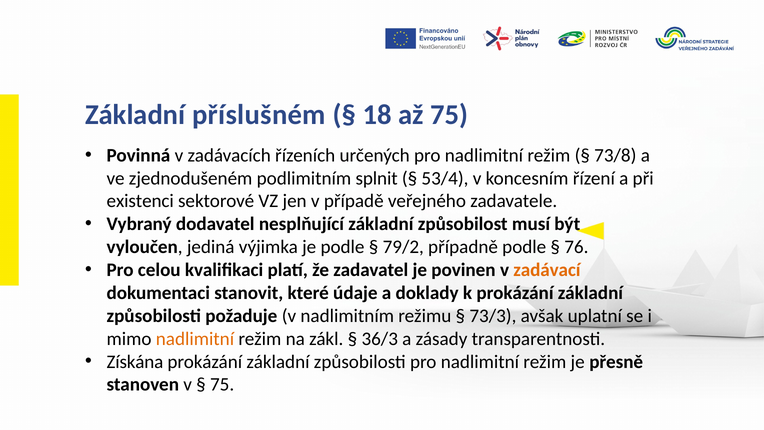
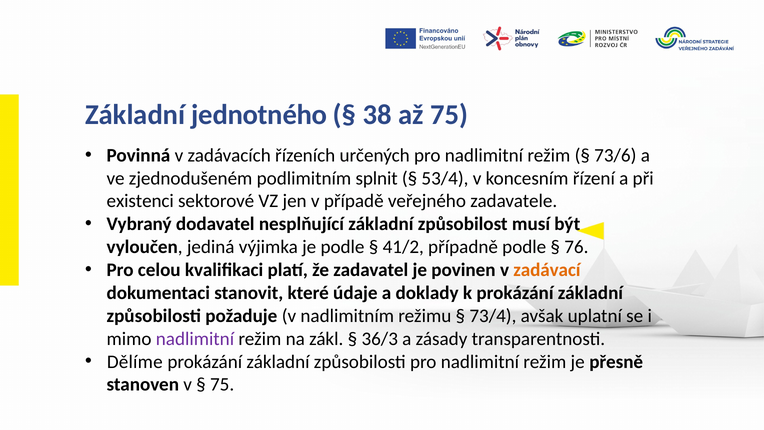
příslušném: příslušném -> jednotného
18: 18 -> 38
73/8: 73/8 -> 73/6
79/2: 79/2 -> 41/2
73/3: 73/3 -> 73/4
nadlimitní at (195, 339) colour: orange -> purple
Získána: Získána -> Dělíme
